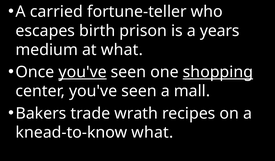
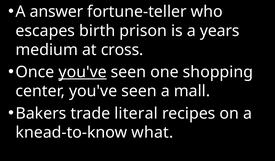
carried: carried -> answer
at what: what -> cross
shopping underline: present -> none
wrath: wrath -> literal
